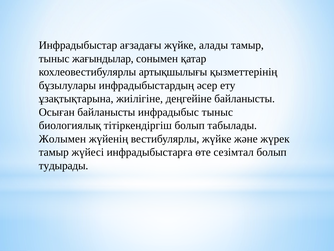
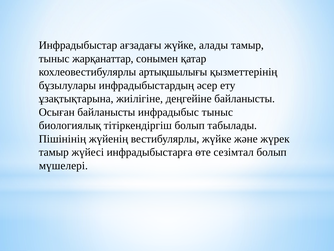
жағындылар: жағындылар -> жарқанаттар
Жолымен: Жолымен -> Пішінінің
тудырады: тудырады -> мүшелері
